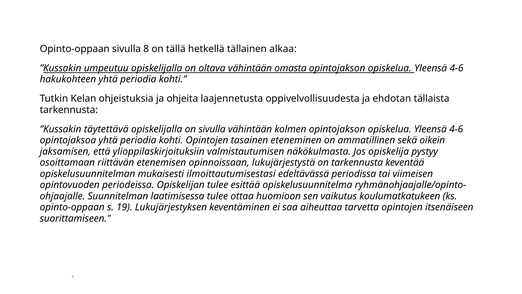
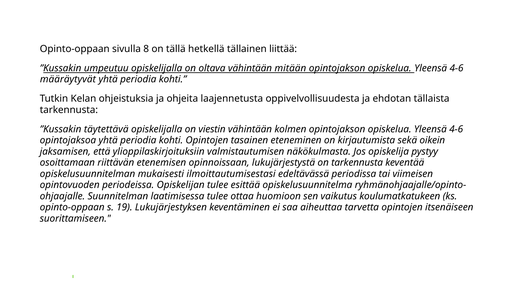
alkaa: alkaa -> liittää
omasta: omasta -> mitään
hakukohteen: hakukohteen -> määräytyvät
on sivulla: sivulla -> viestin
ammatillinen: ammatillinen -> kirjautumista
